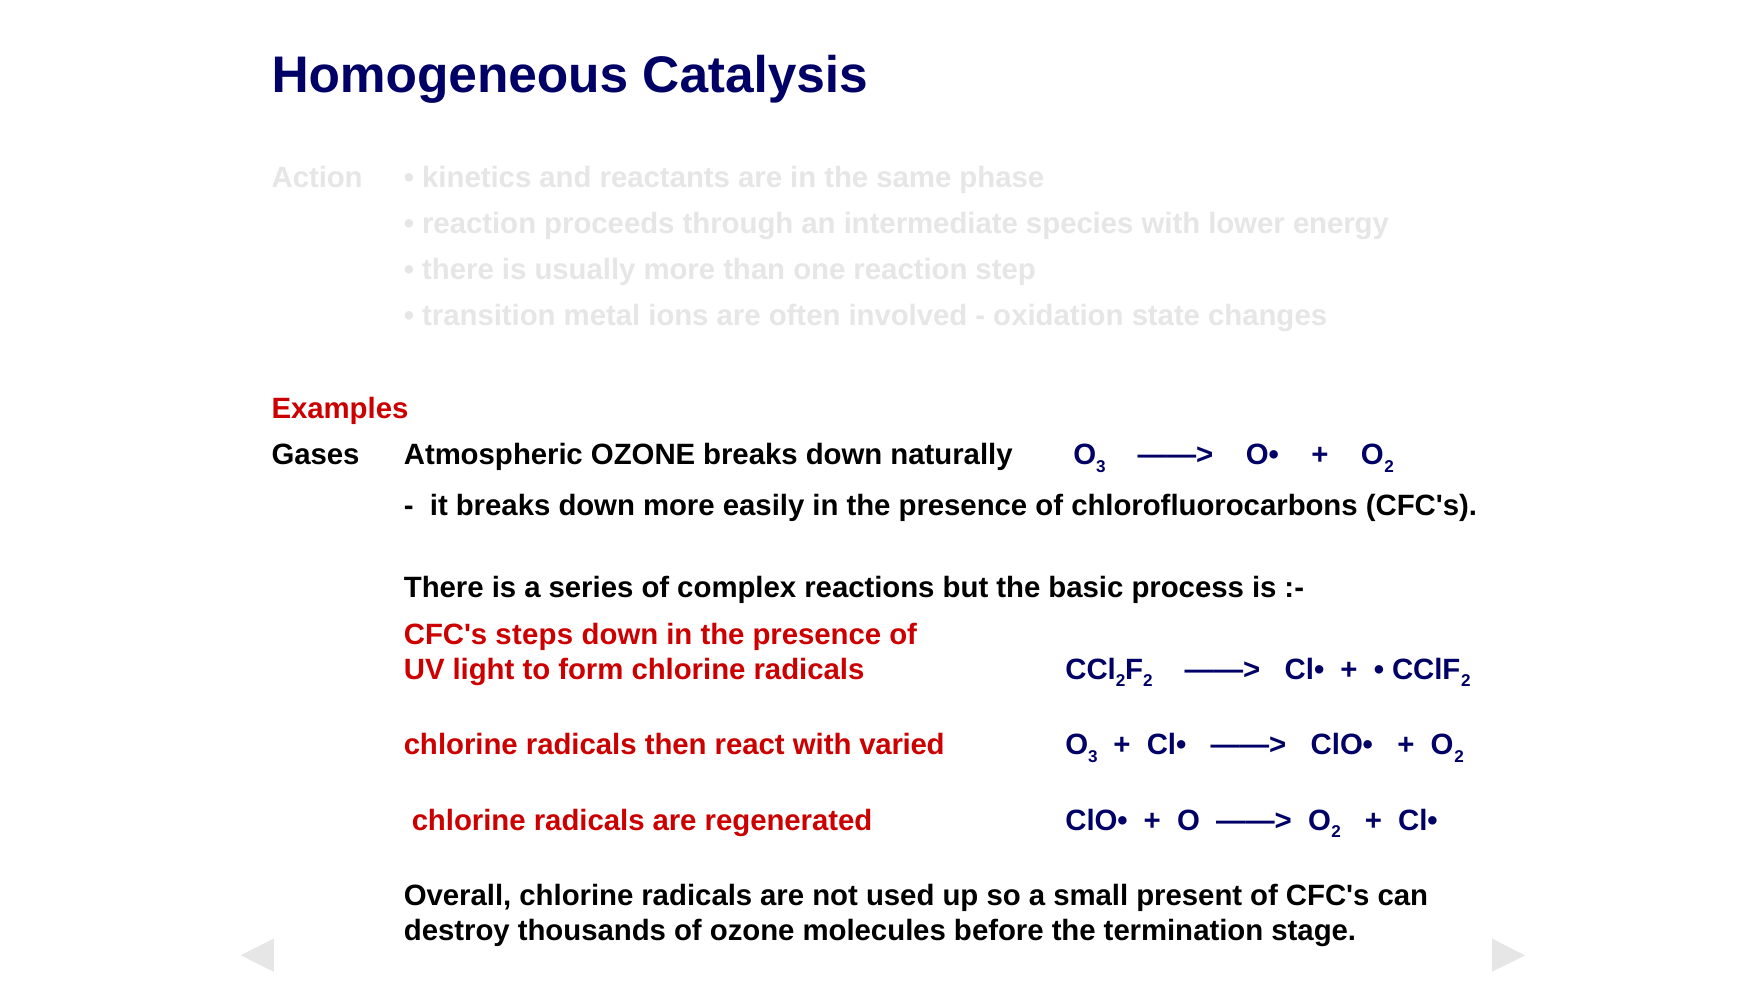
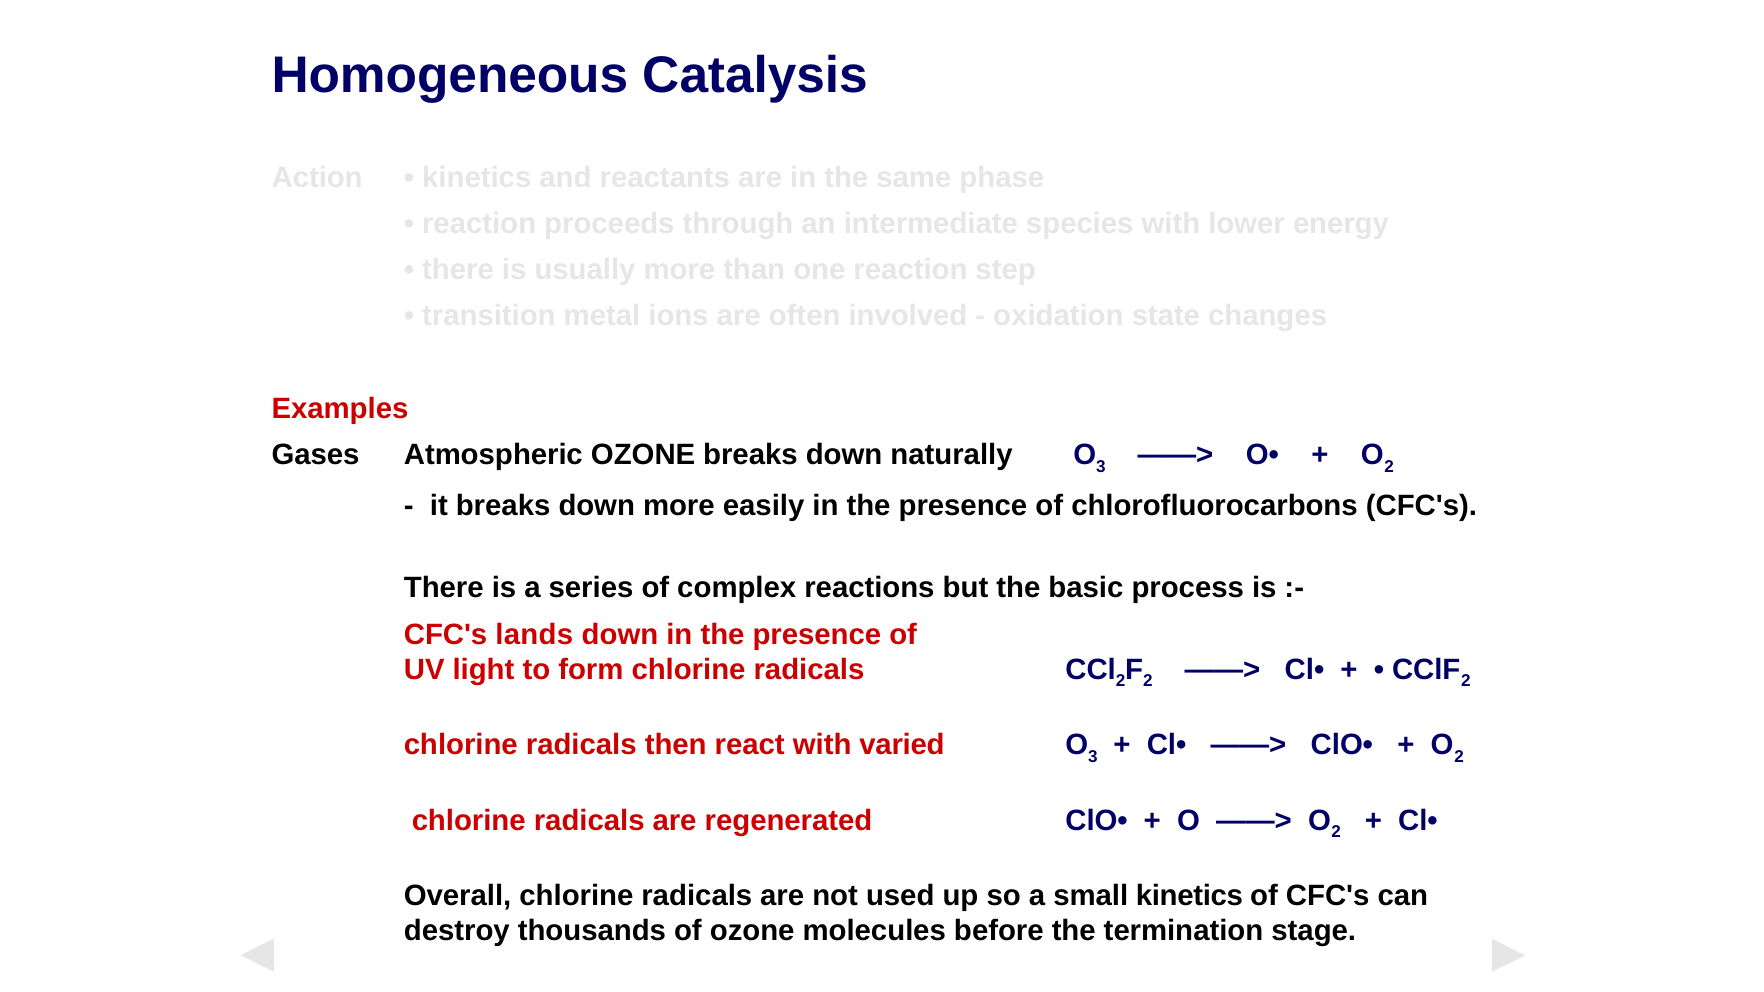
steps: steps -> lands
small present: present -> kinetics
